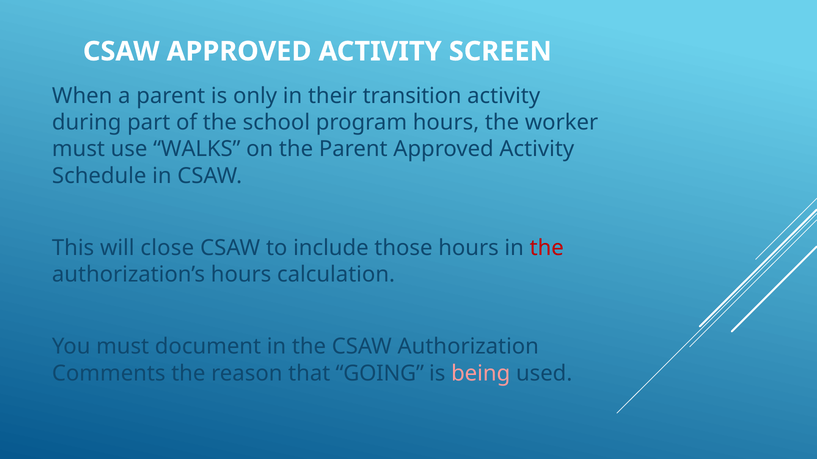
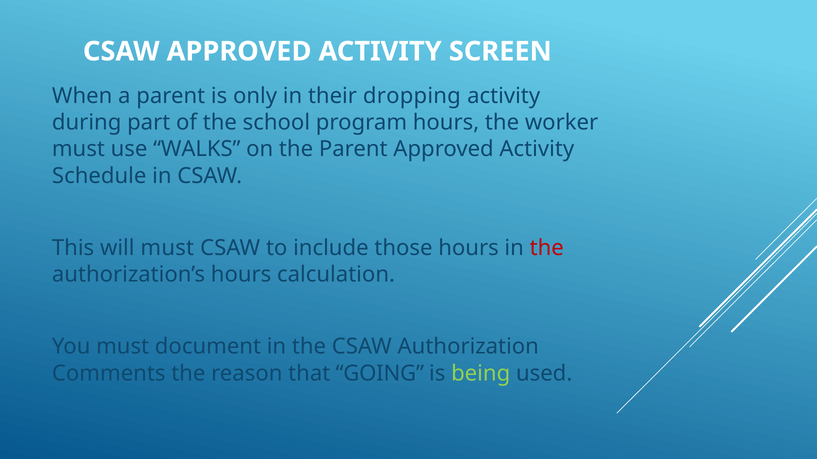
transition: transition -> dropping
will close: close -> must
being colour: pink -> light green
